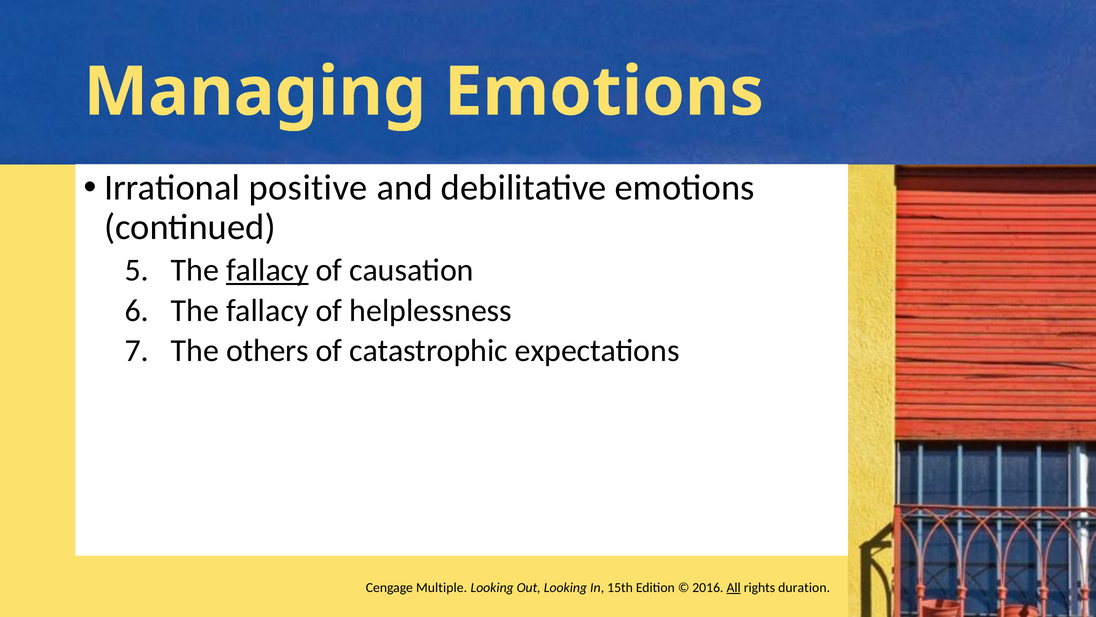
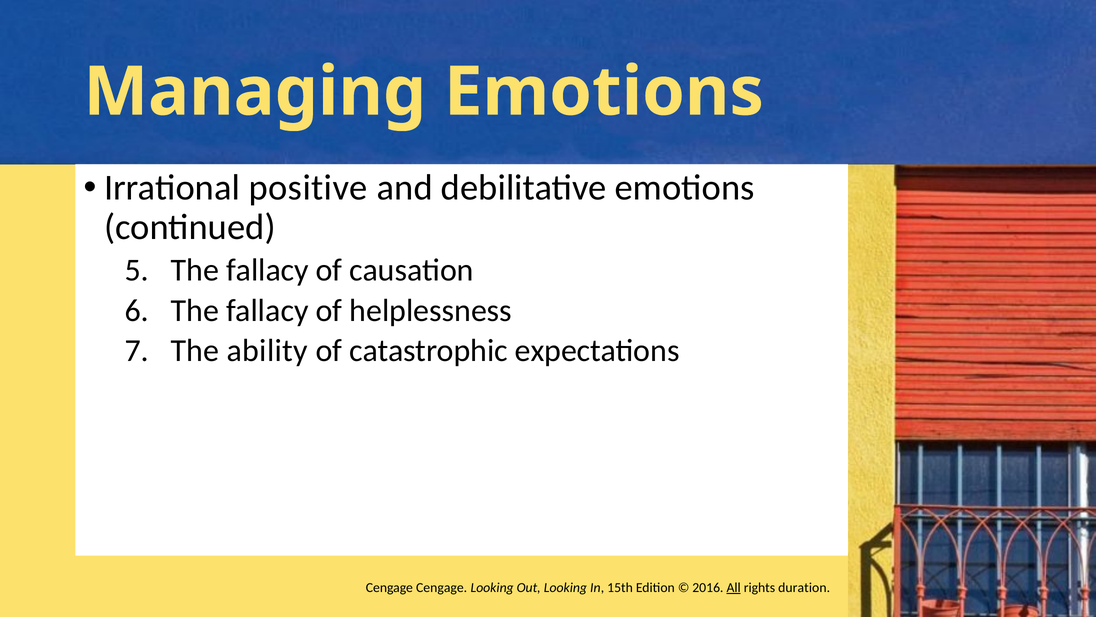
fallacy at (267, 270) underline: present -> none
others: others -> ability
Cengage Multiple: Multiple -> Cengage
